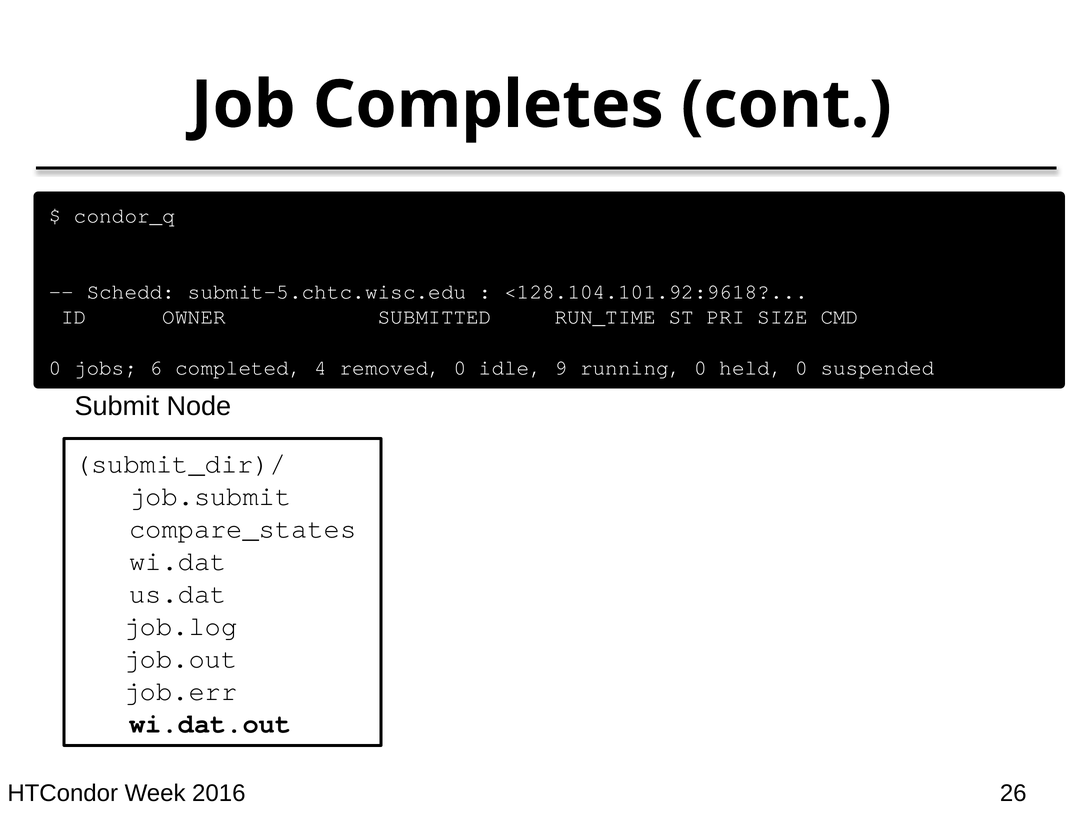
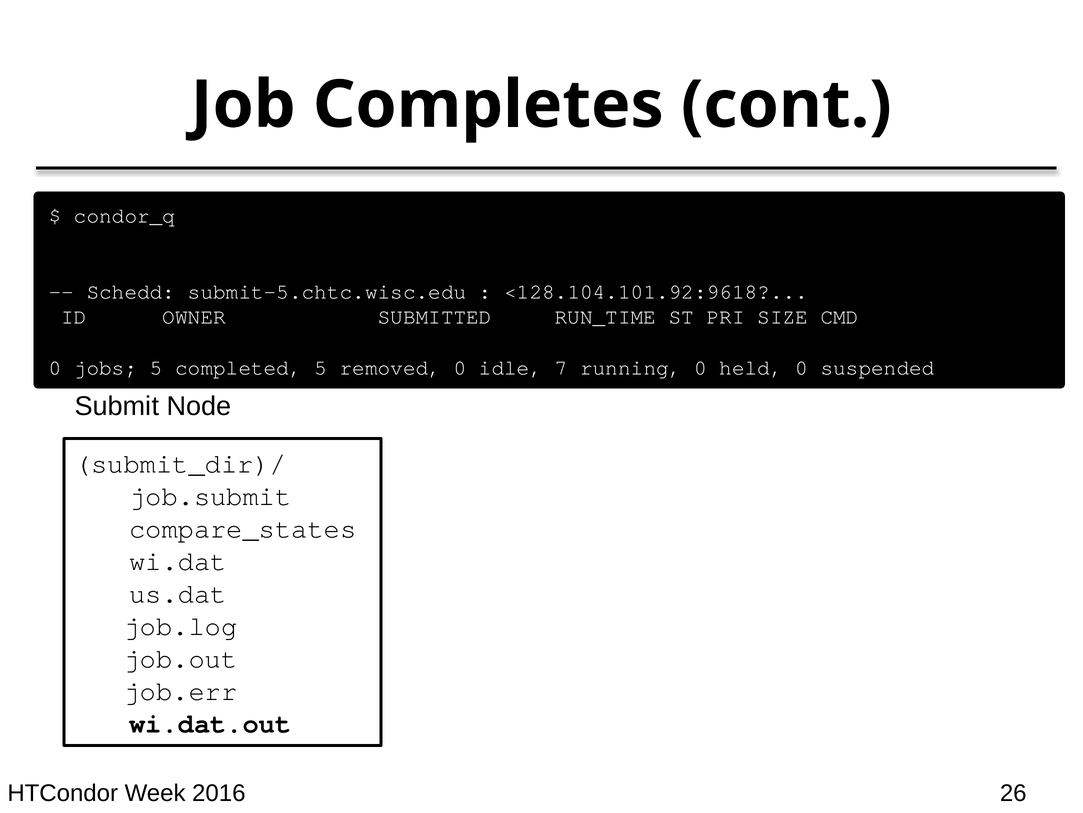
jobs 6: 6 -> 5
completed 4: 4 -> 5
9: 9 -> 7
